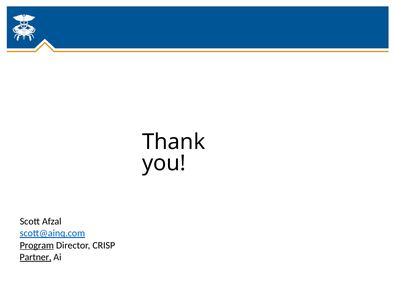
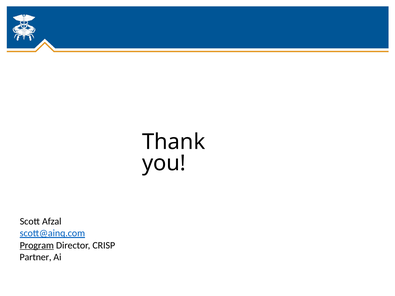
Partner underline: present -> none
